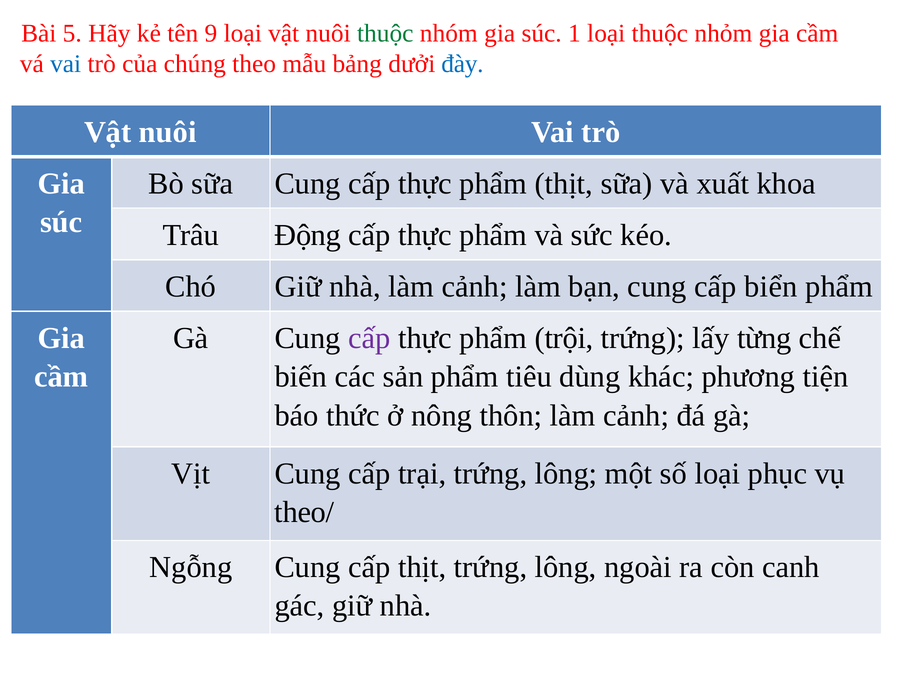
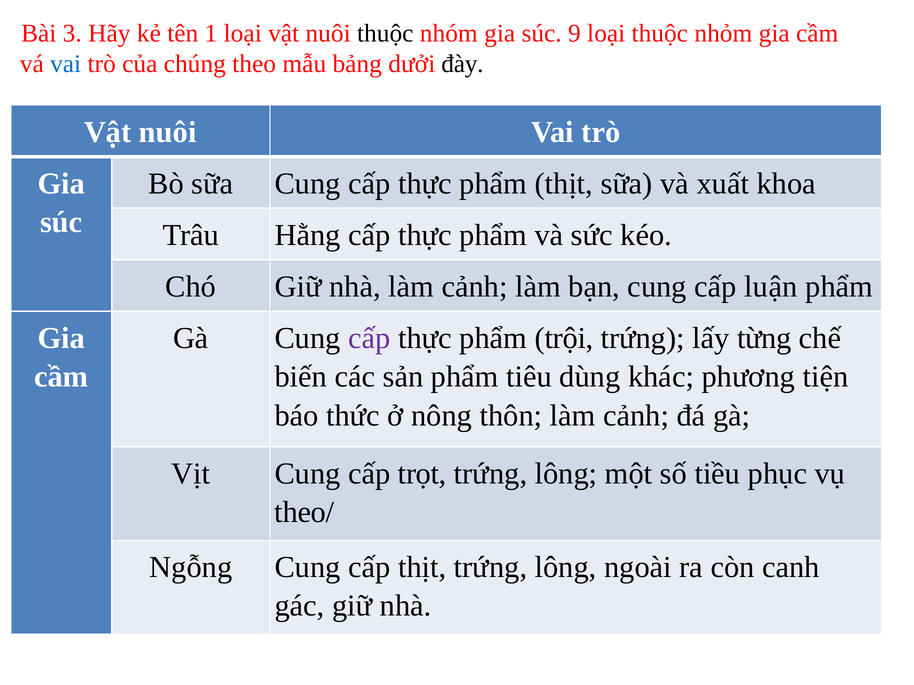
5: 5 -> 3
9: 9 -> 1
thuộc at (385, 34) colour: green -> black
1: 1 -> 9
đày colour: blue -> black
Động: Động -> Hằng
biển: biển -> luận
trại: trại -> trọt
số loại: loại -> tiều
